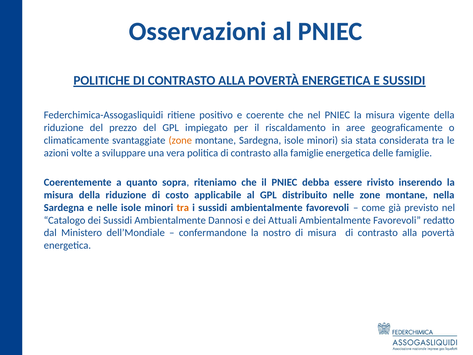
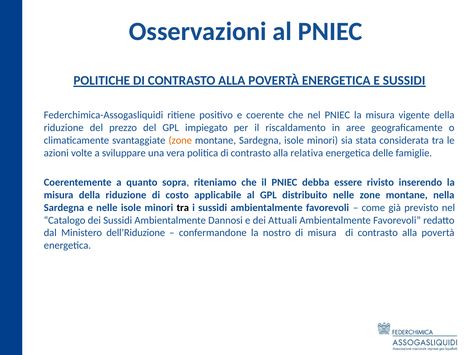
alla famiglie: famiglie -> relativa
tra at (183, 207) colour: orange -> black
dell’Mondiale: dell’Mondiale -> dell’Riduzione
